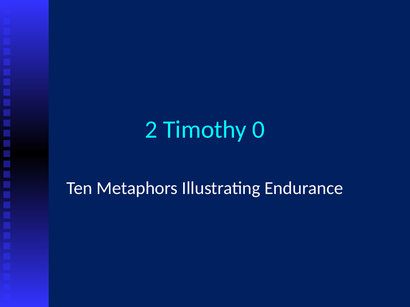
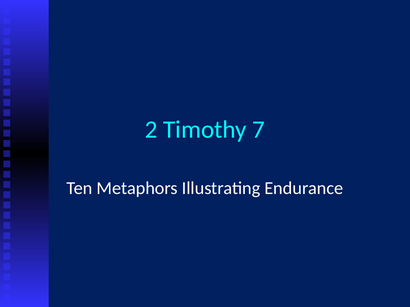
0: 0 -> 7
